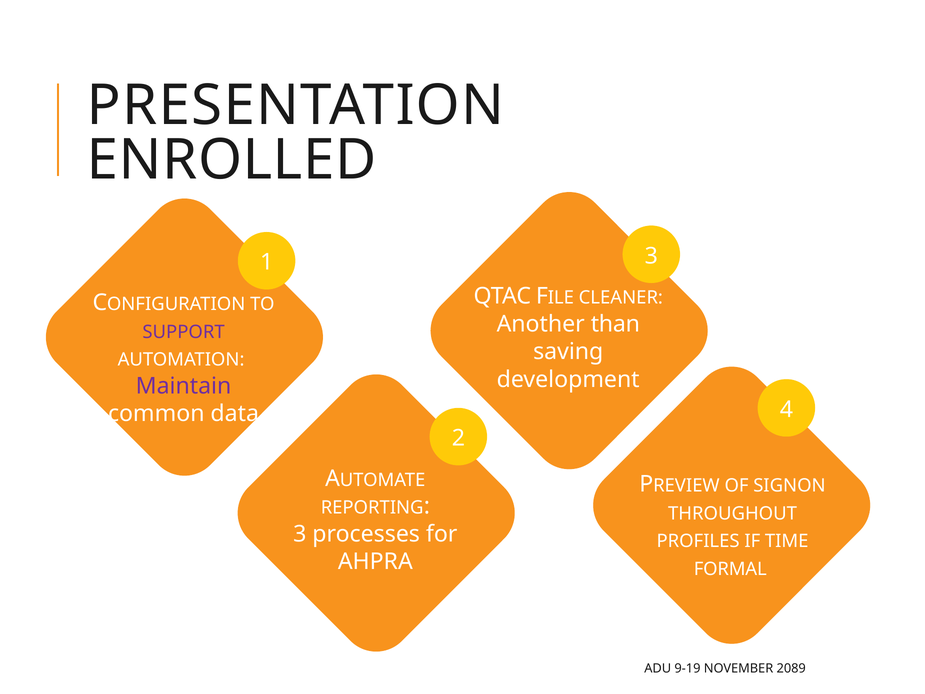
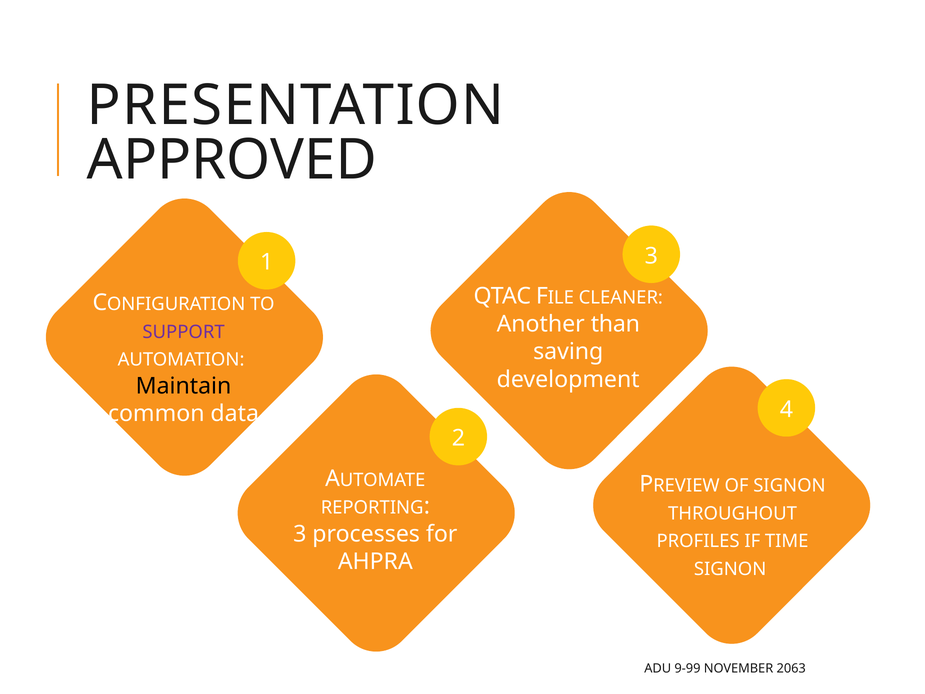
ENROLLED: ENROLLED -> APPROVED
Maintain colour: purple -> black
FORMAL at (730, 569): FORMAL -> SIGNON
9-19: 9-19 -> 9-99
2089: 2089 -> 2063
